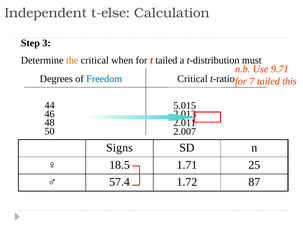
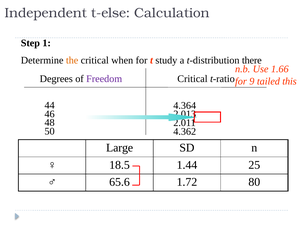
3: 3 -> 1
t tailed: tailed -> study
must: must -> there
9.71: 9.71 -> 1.66
Freedom colour: blue -> purple
7: 7 -> 9
5.015: 5.015 -> 4.364
2.007: 2.007 -> 4.362
Signs: Signs -> Large
1.71: 1.71 -> 1.44
57.4: 57.4 -> 65.6
87: 87 -> 80
